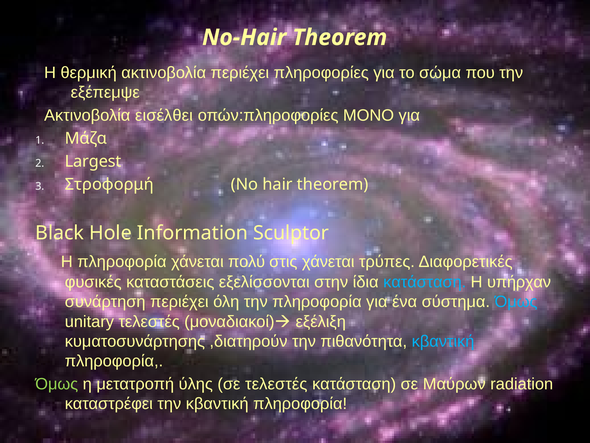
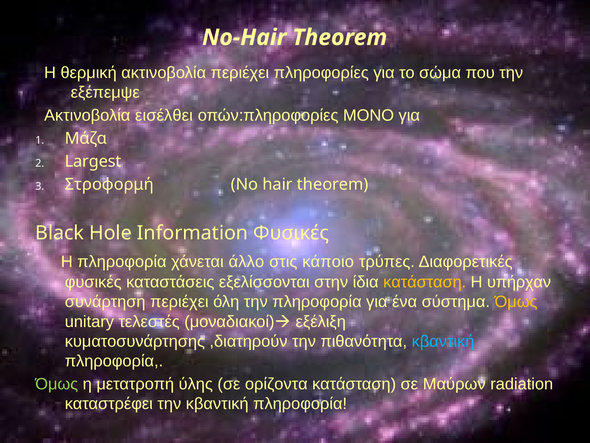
Information Sculptor: Sculptor -> Φυσικές
πολύ: πολύ -> άλλο
στις χάνεται: χάνεται -> κάποιο
κατάσταση at (425, 282) colour: light blue -> yellow
Όμως at (516, 302) colour: light blue -> yellow
σε τελεστές: τελεστές -> ορίζοντα
